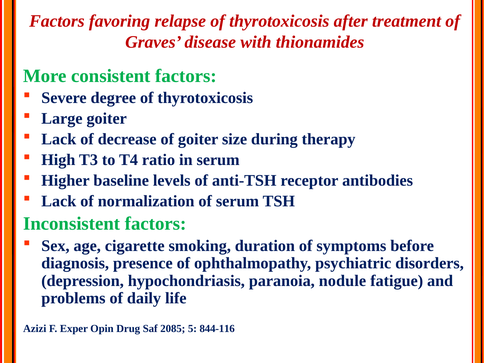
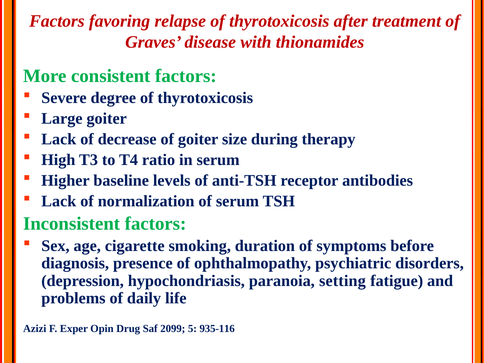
nodule: nodule -> setting
2085: 2085 -> 2099
844-116: 844-116 -> 935-116
